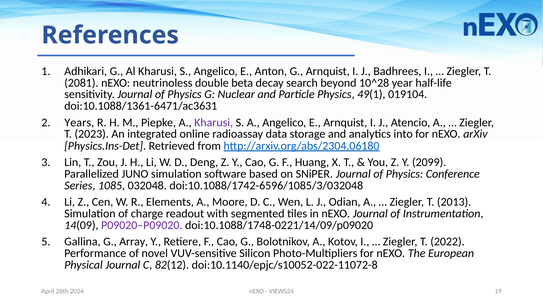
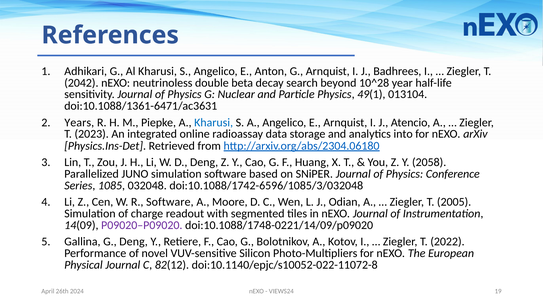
2081: 2081 -> 2042
019104: 019104 -> 013104
Kharusi at (214, 123) colour: purple -> blue
2099: 2099 -> 2058
R Elements: Elements -> Software
2013: 2013 -> 2005
G Array: Array -> Deng
